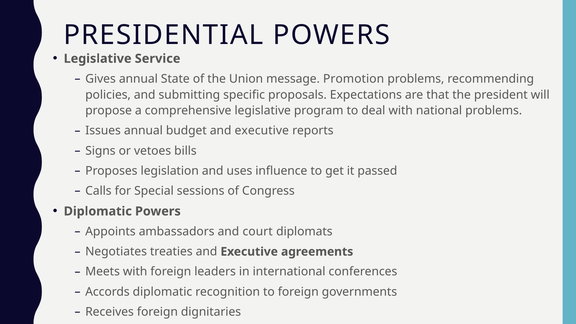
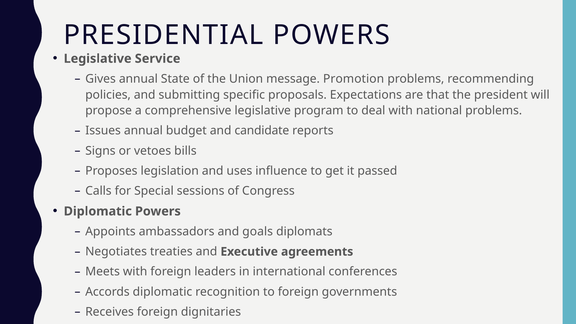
budget and executive: executive -> candidate
court: court -> goals
